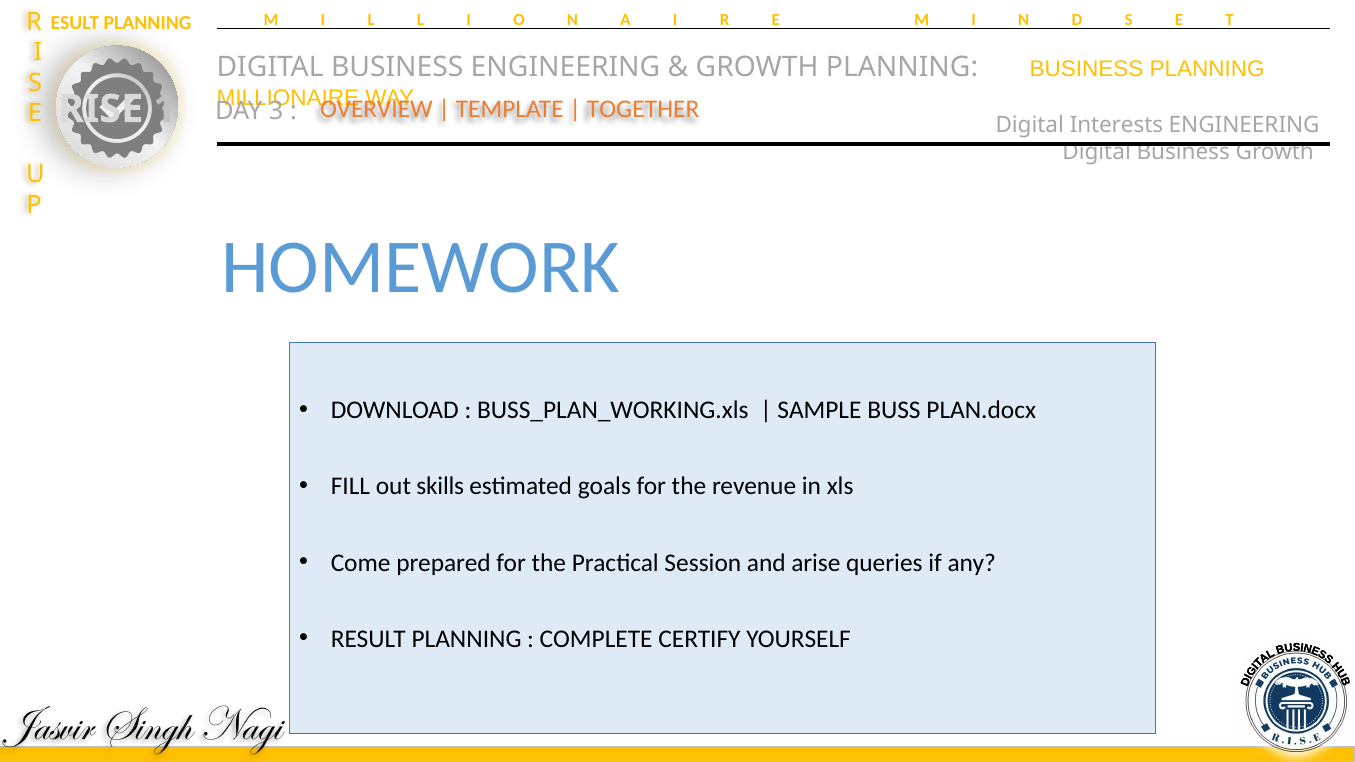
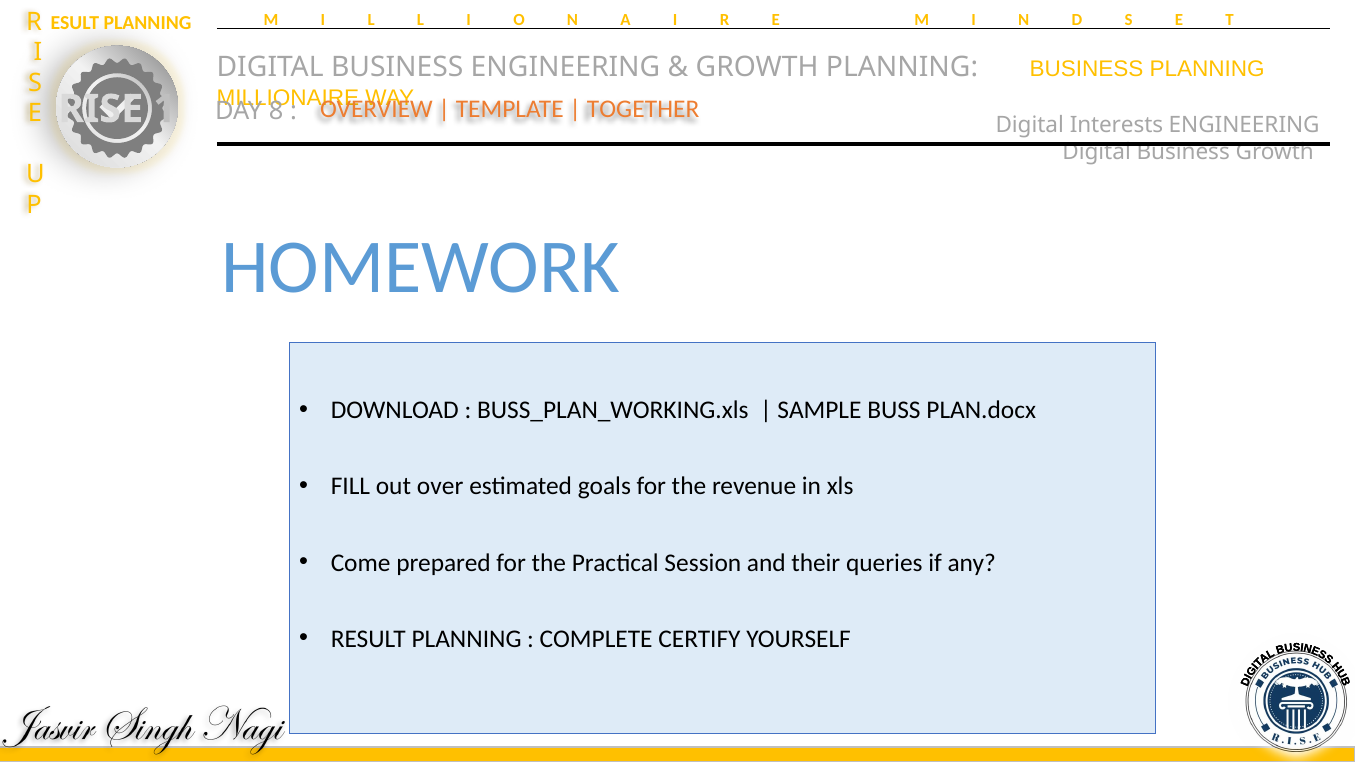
3: 3 -> 8
skills: skills -> over
arise: arise -> their
